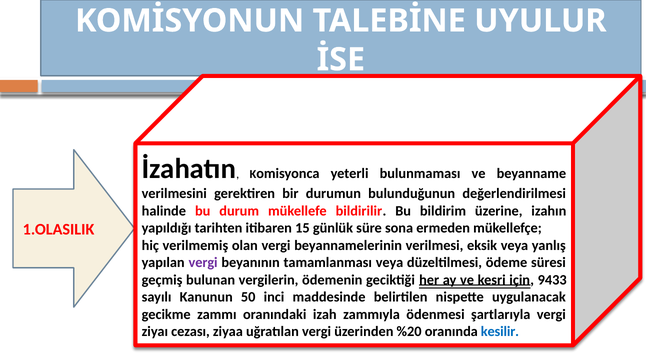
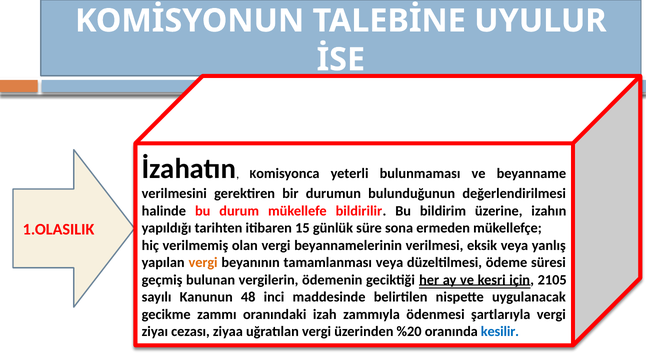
vergi at (203, 262) colour: purple -> orange
9433: 9433 -> 2105
50: 50 -> 48
